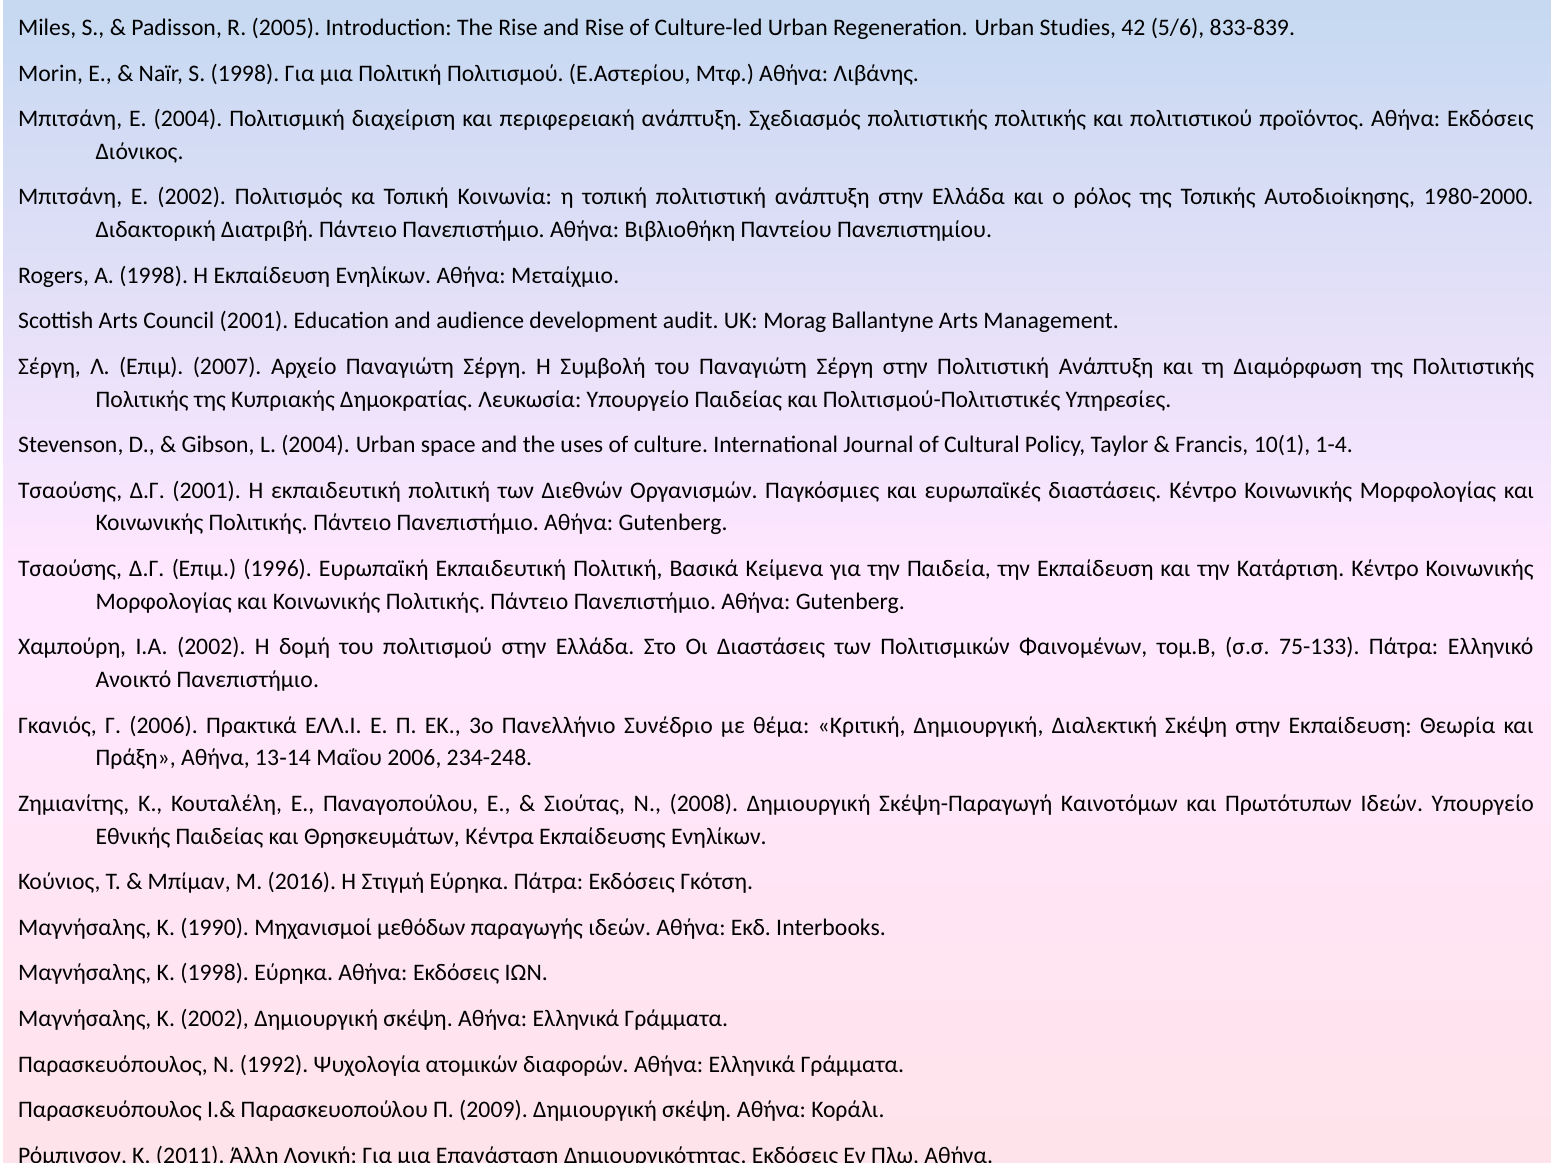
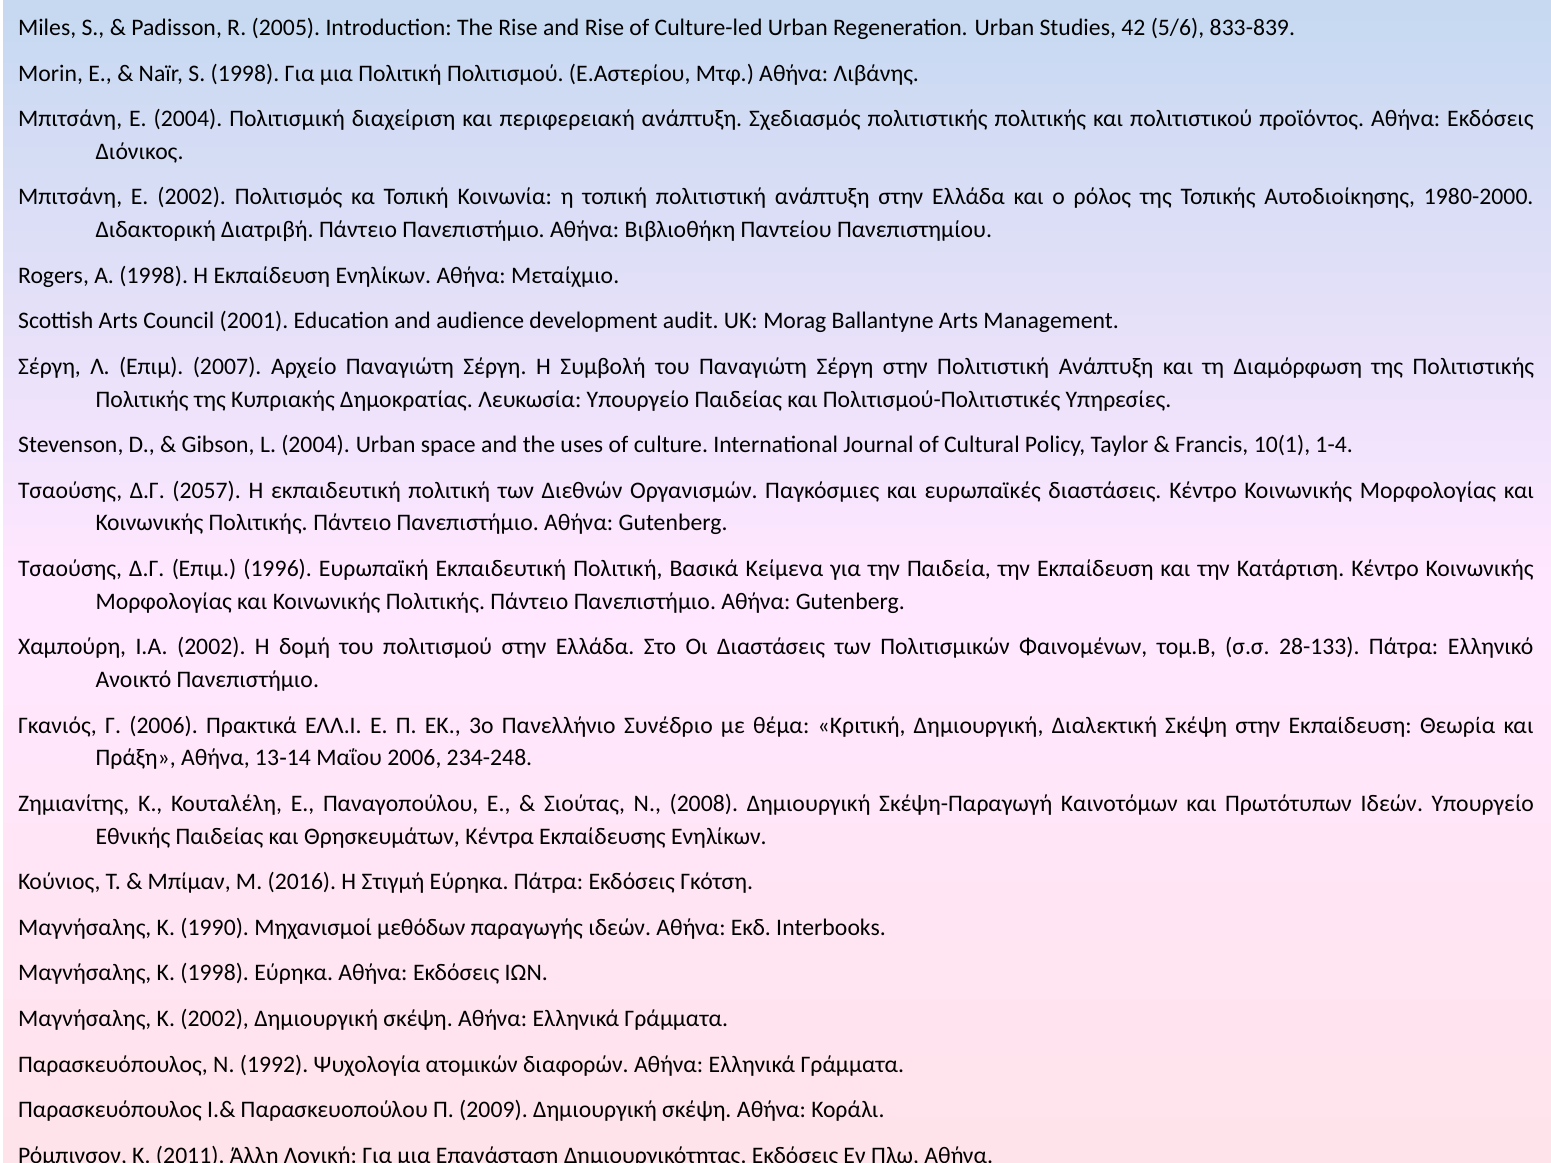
Δ.Γ 2001: 2001 -> 2057
75-133: 75-133 -> 28-133
